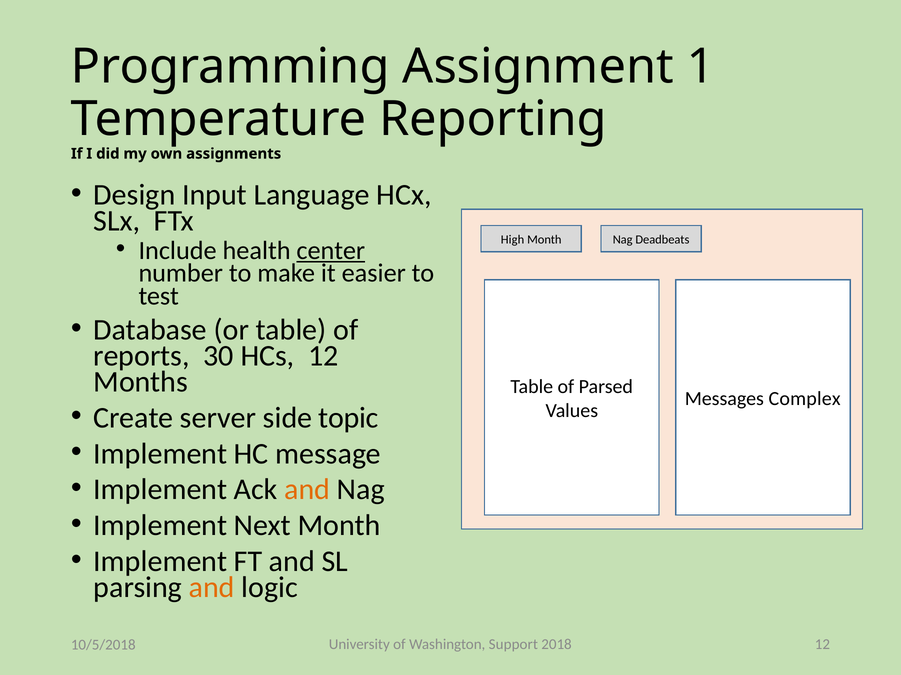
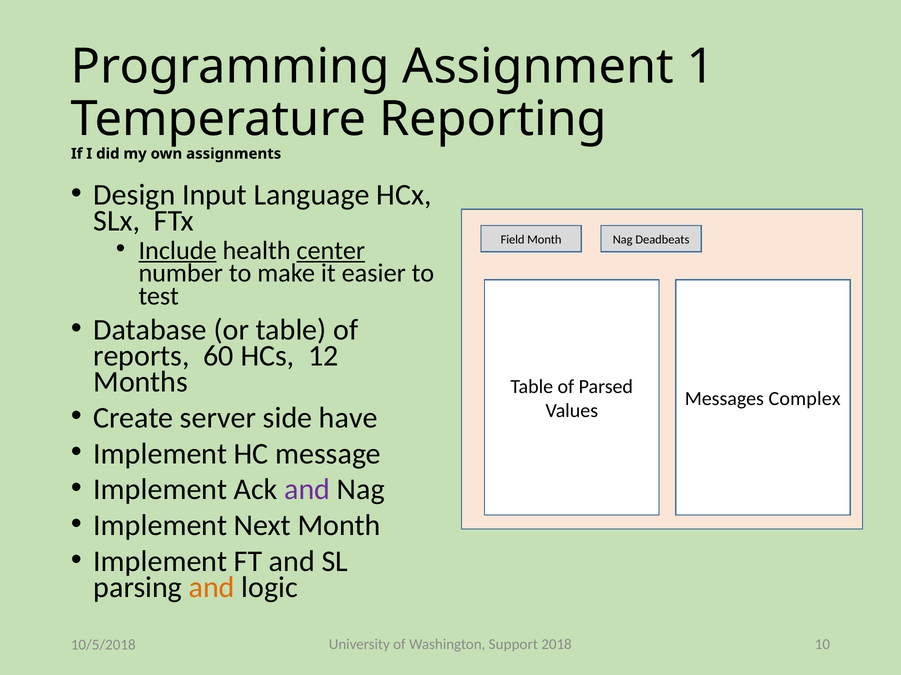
High: High -> Field
Include underline: none -> present
30: 30 -> 60
topic: topic -> have
and at (307, 490) colour: orange -> purple
2018 12: 12 -> 10
